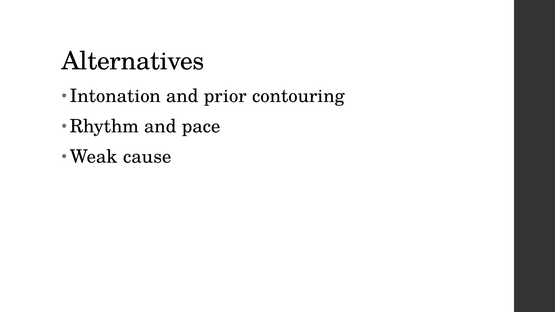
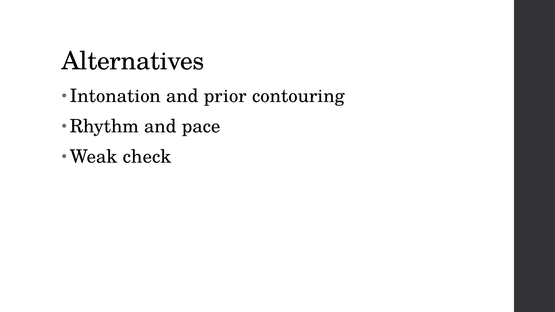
cause: cause -> check
